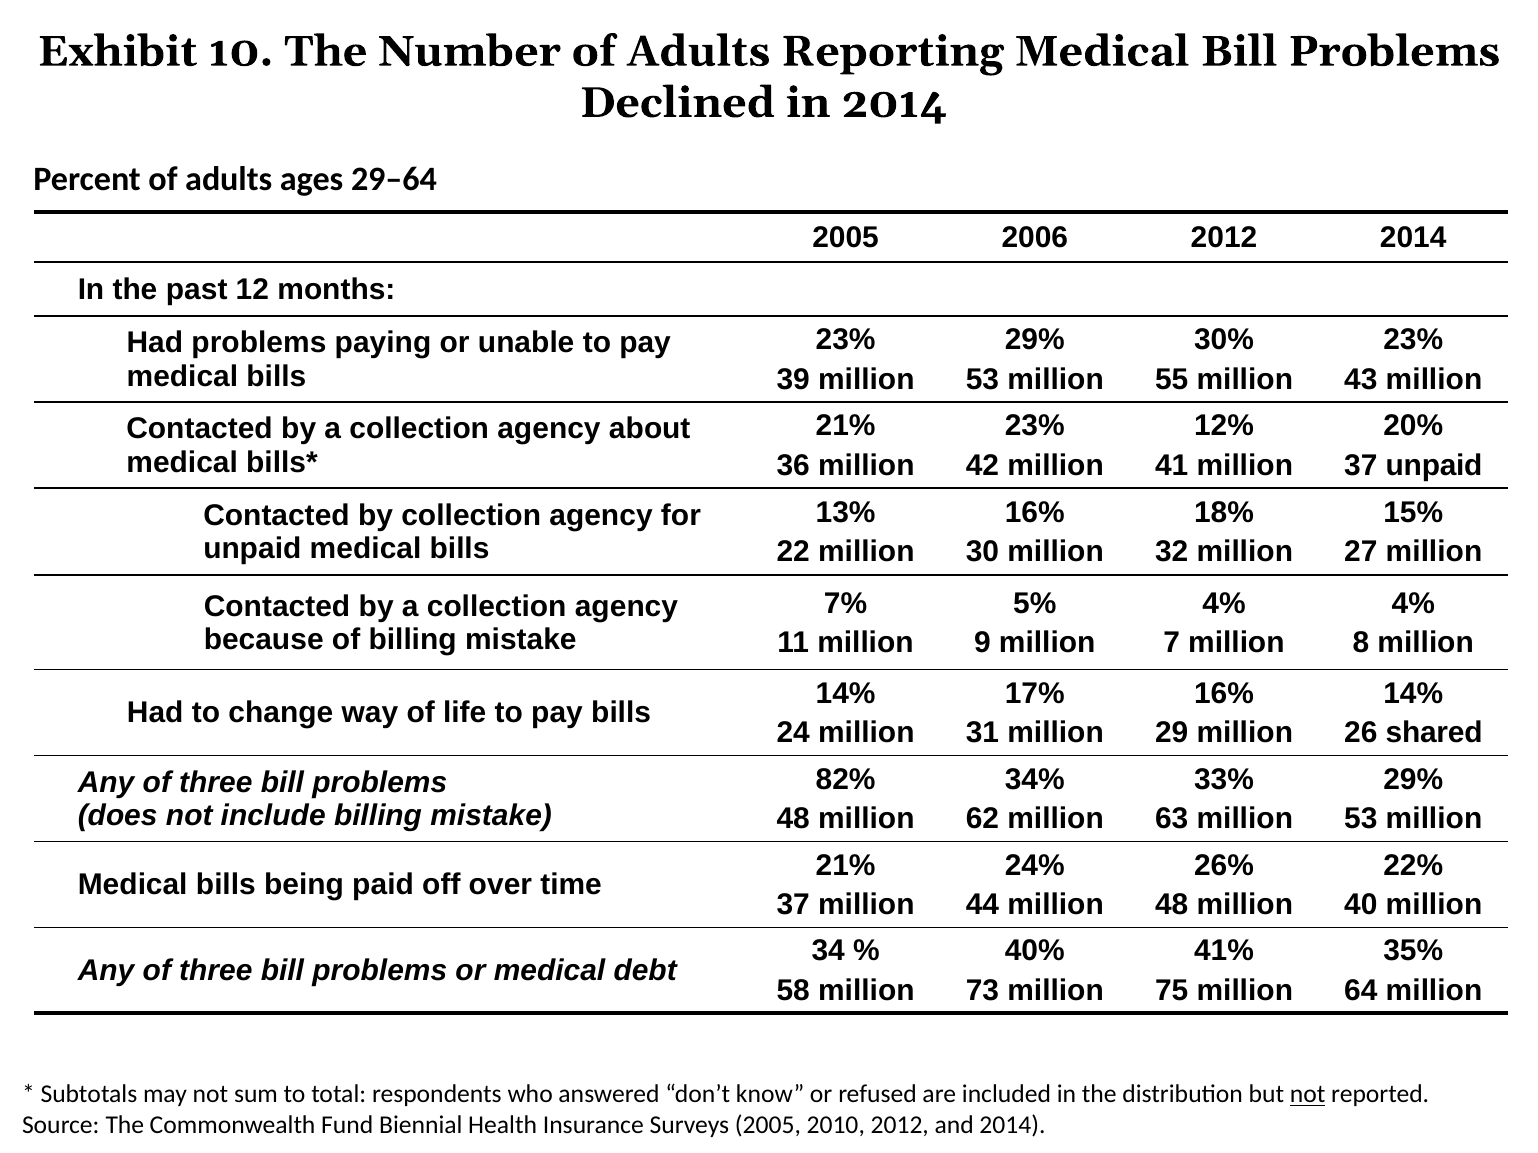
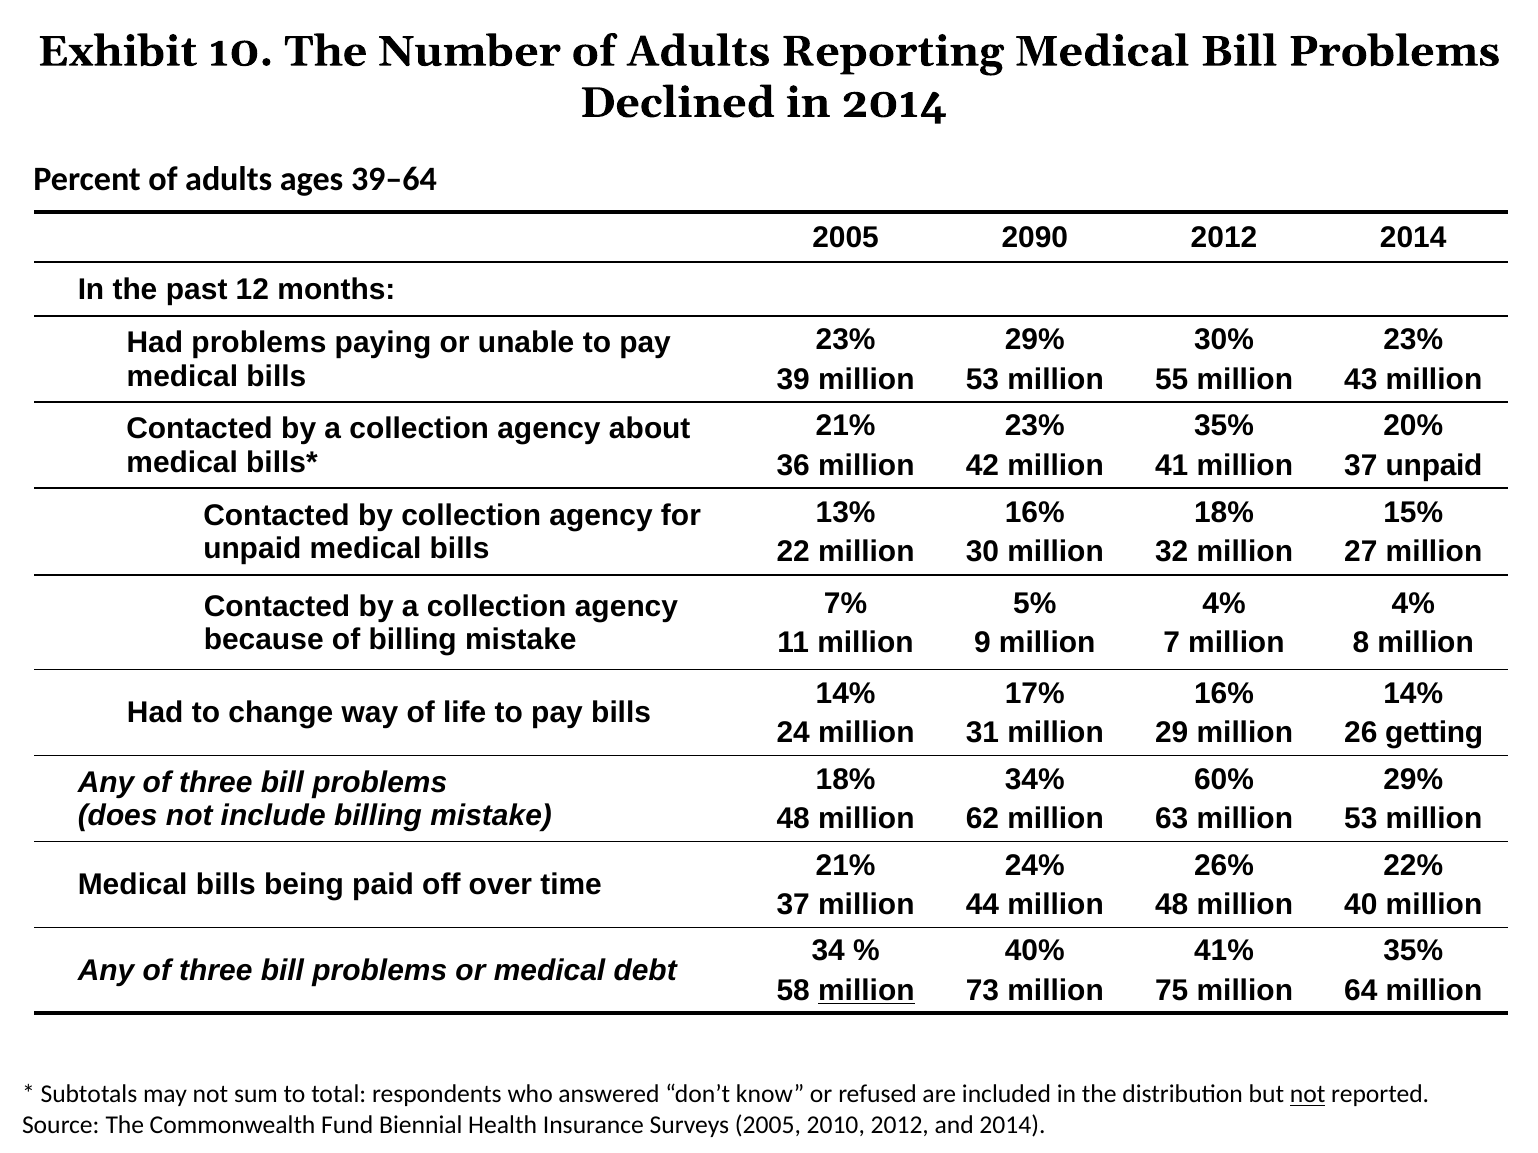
29–64: 29–64 -> 39–64
2006: 2006 -> 2090
12% at (1224, 426): 12% -> 35%
shared: shared -> getting
82% at (846, 780): 82% -> 18%
33%: 33% -> 60%
million at (866, 991) underline: none -> present
